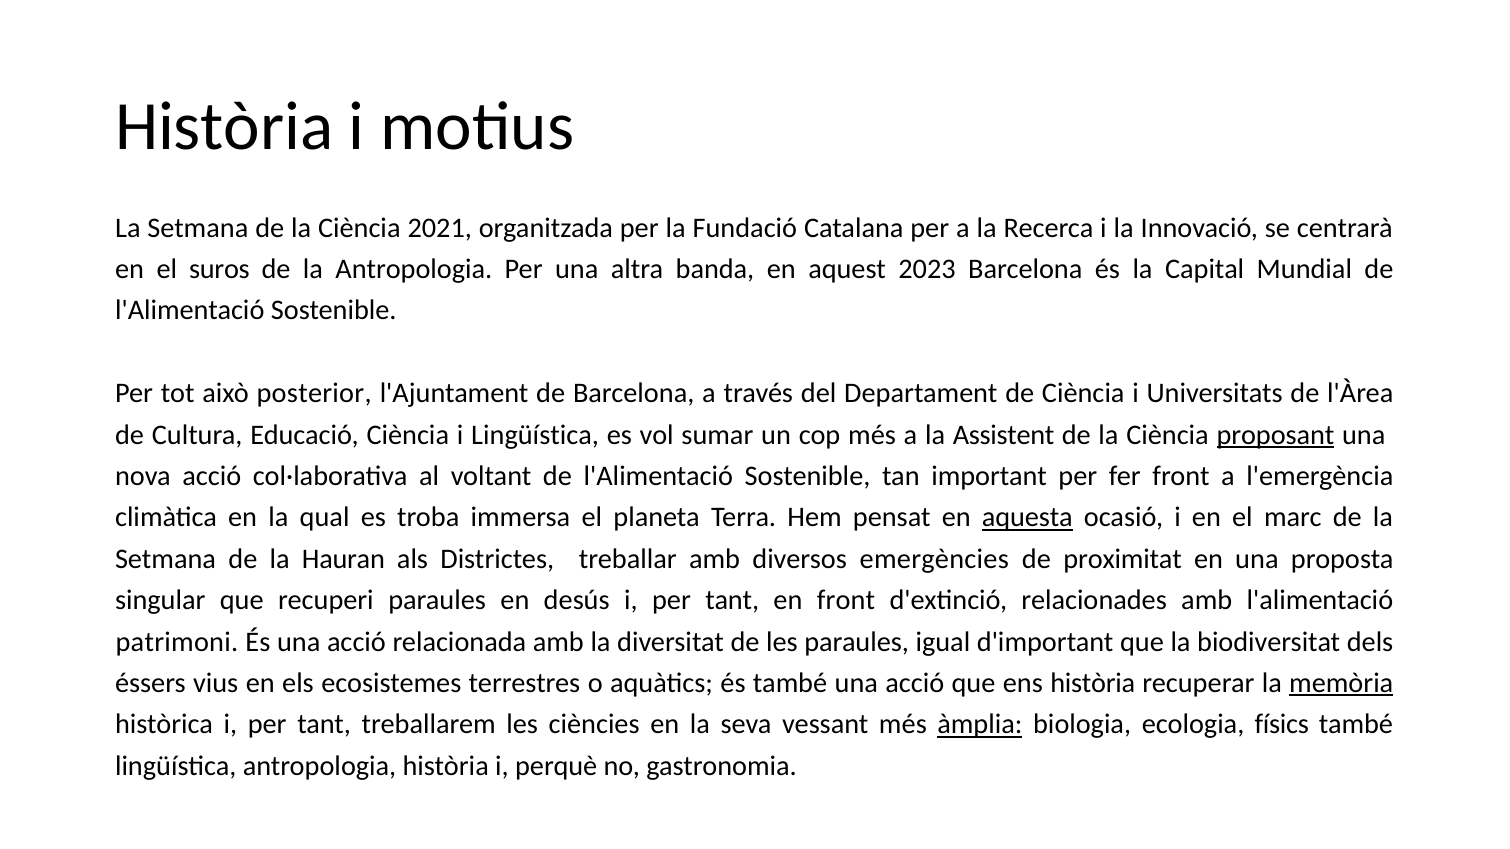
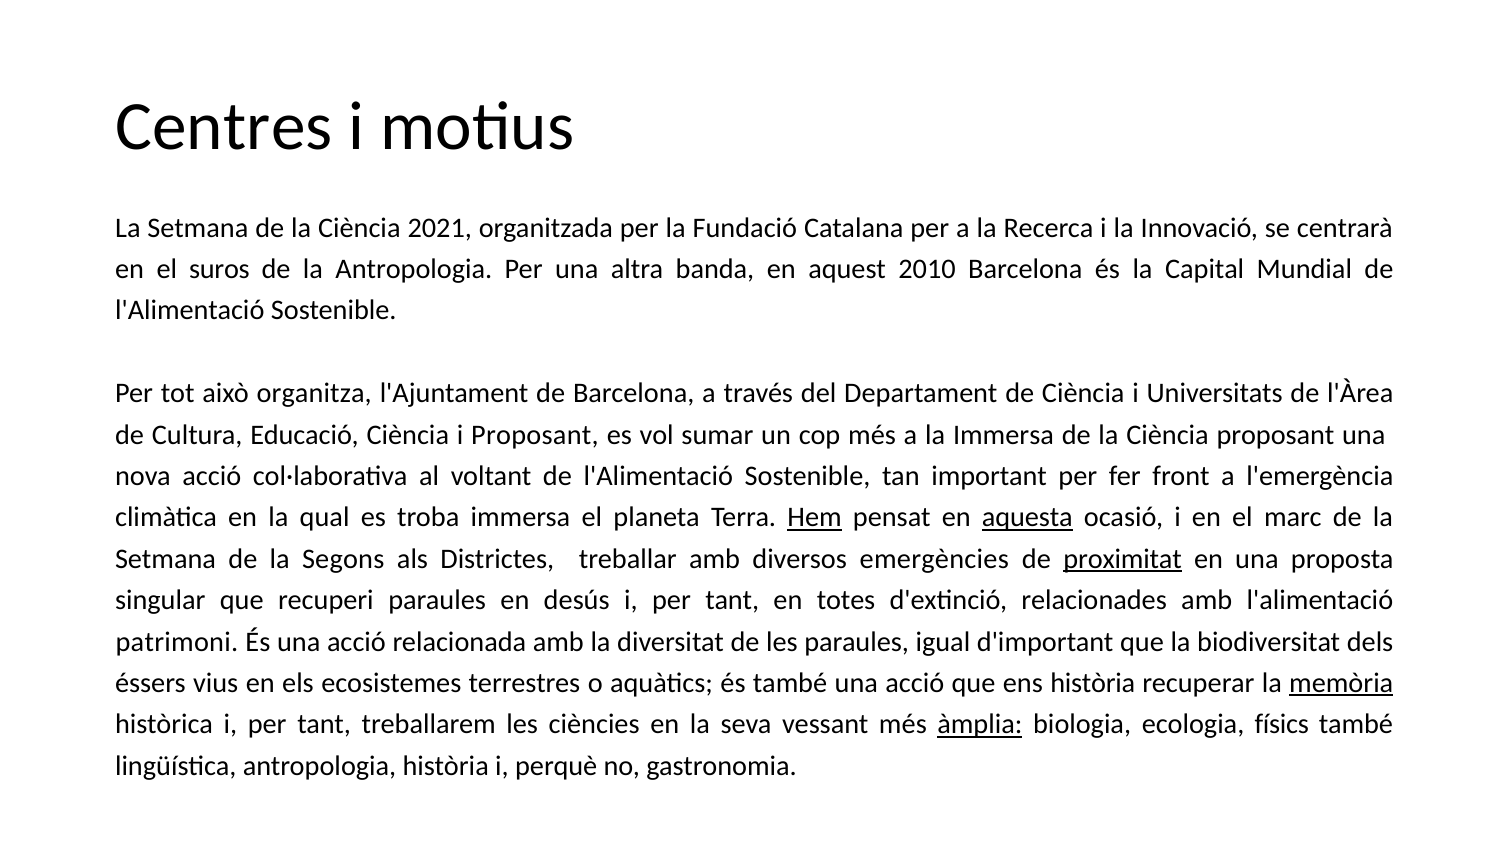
Història at (224, 127): Història -> Centres
2023: 2023 -> 2010
posterior: posterior -> organitza
i Lingüística: Lingüística -> Proposant
la Assistent: Assistent -> Immersa
proposant at (1275, 435) underline: present -> none
Hem underline: none -> present
Hauran: Hauran -> Segons
proximitat underline: none -> present
en front: front -> totes
